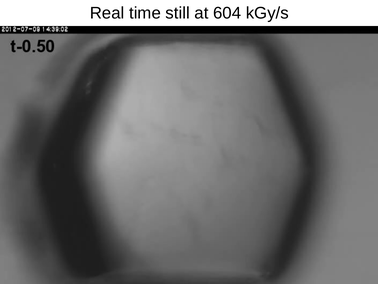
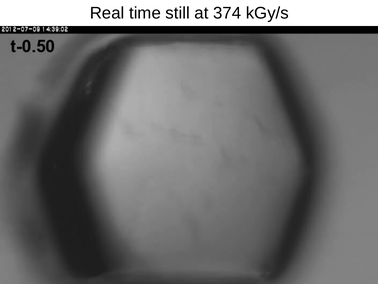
604: 604 -> 374
